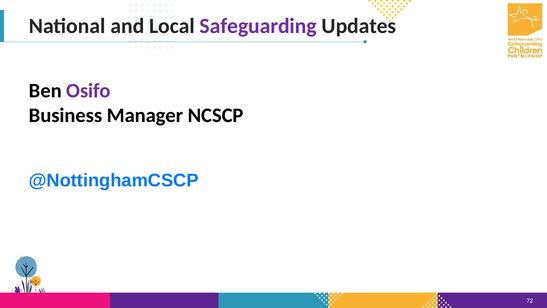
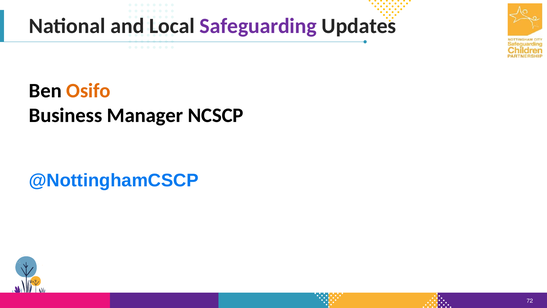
Osifo colour: purple -> orange
